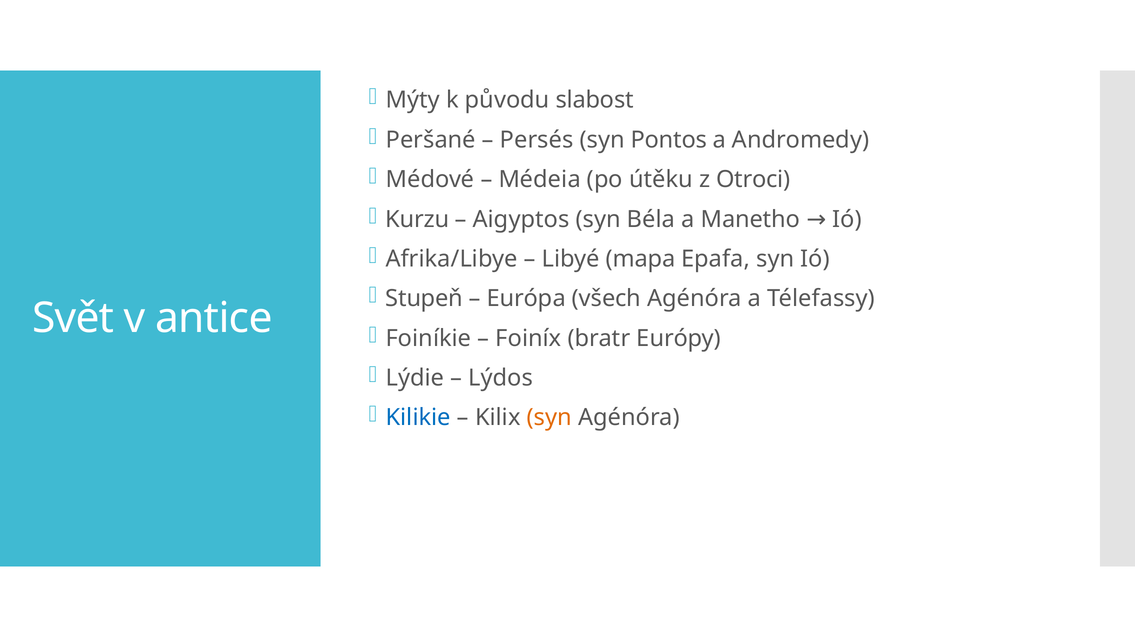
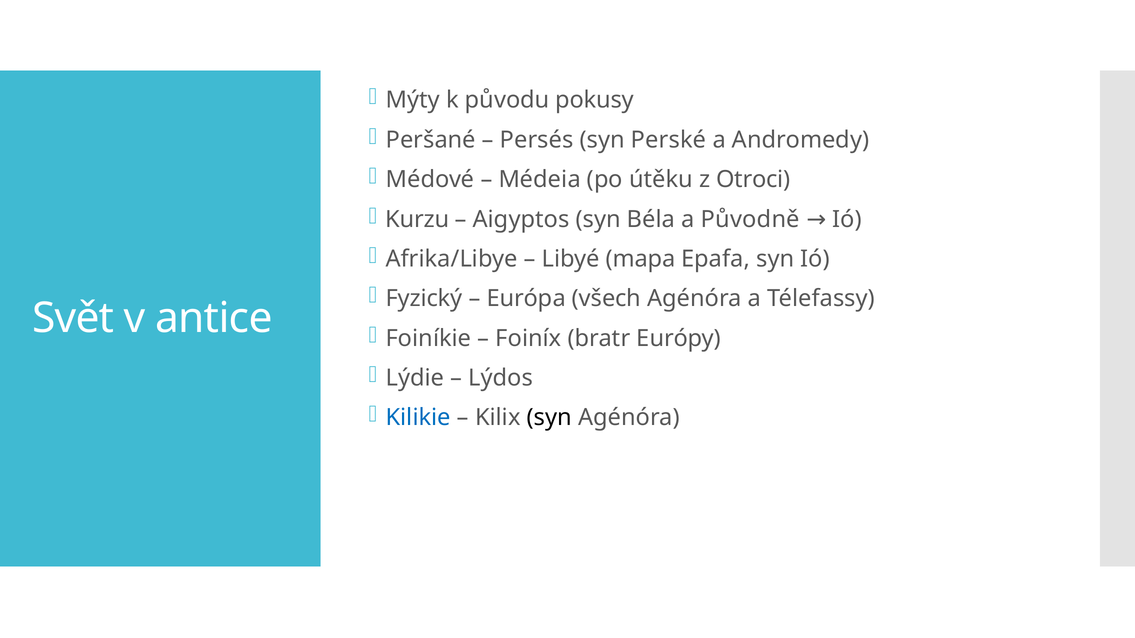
slabost: slabost -> pokusy
Pontos: Pontos -> Perské
Manetho: Manetho -> Původně
Stupeň: Stupeň -> Fyzický
syn at (549, 418) colour: orange -> black
